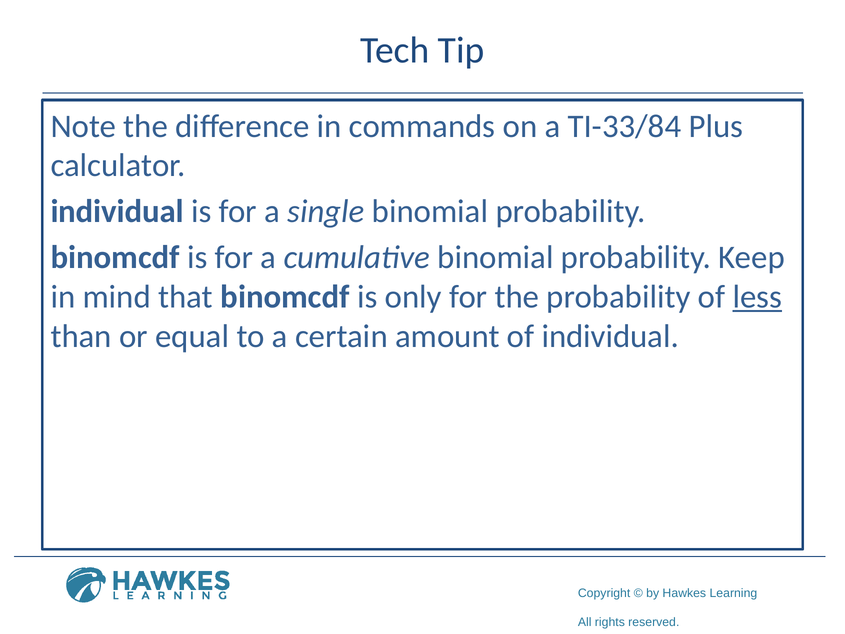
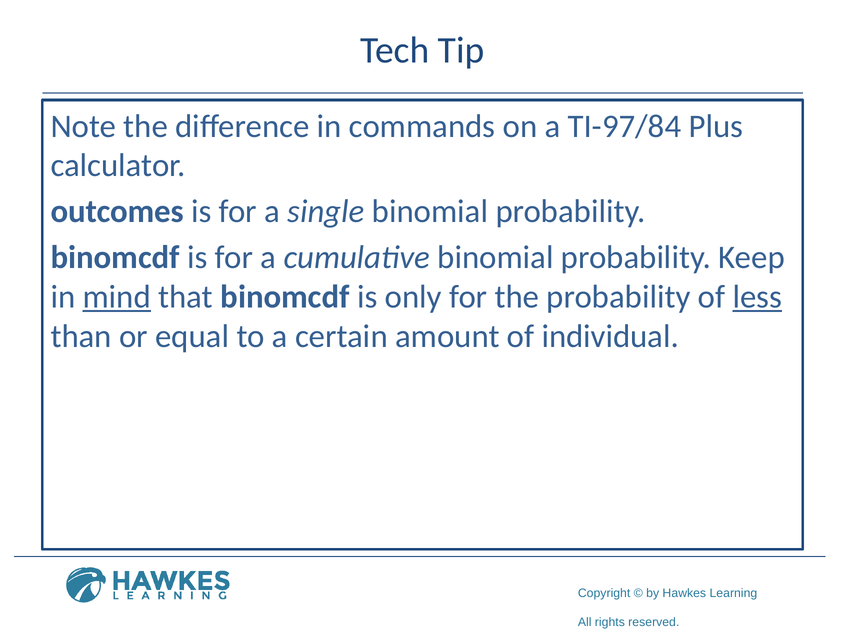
TI-33/84: TI-33/84 -> TI-97/84
individual at (117, 211): individual -> outcomes
mind underline: none -> present
